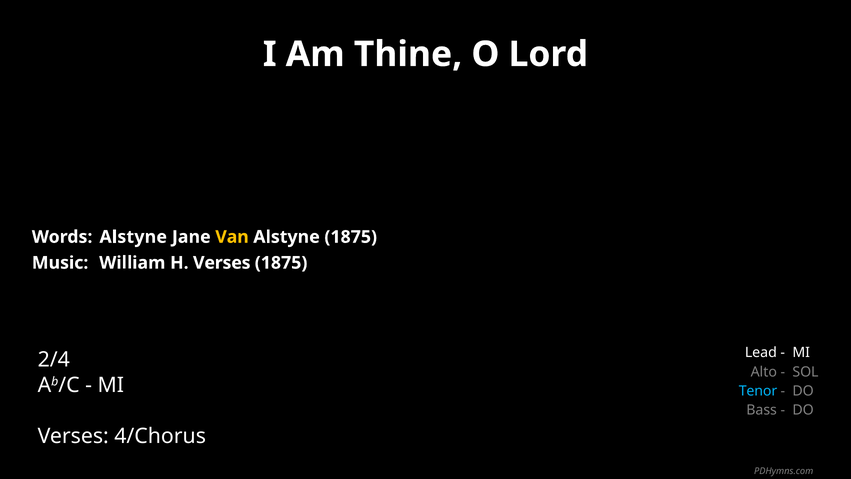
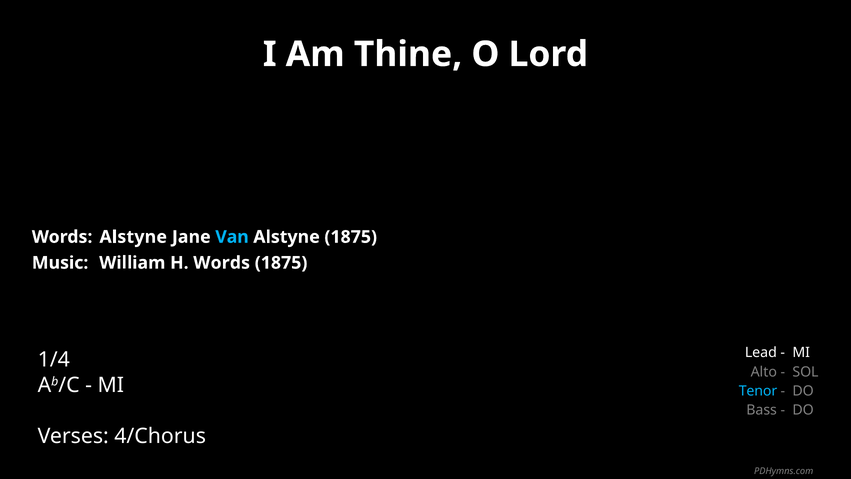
Van colour: yellow -> light blue
H Verses: Verses -> Words
2/4: 2/4 -> 1/4
